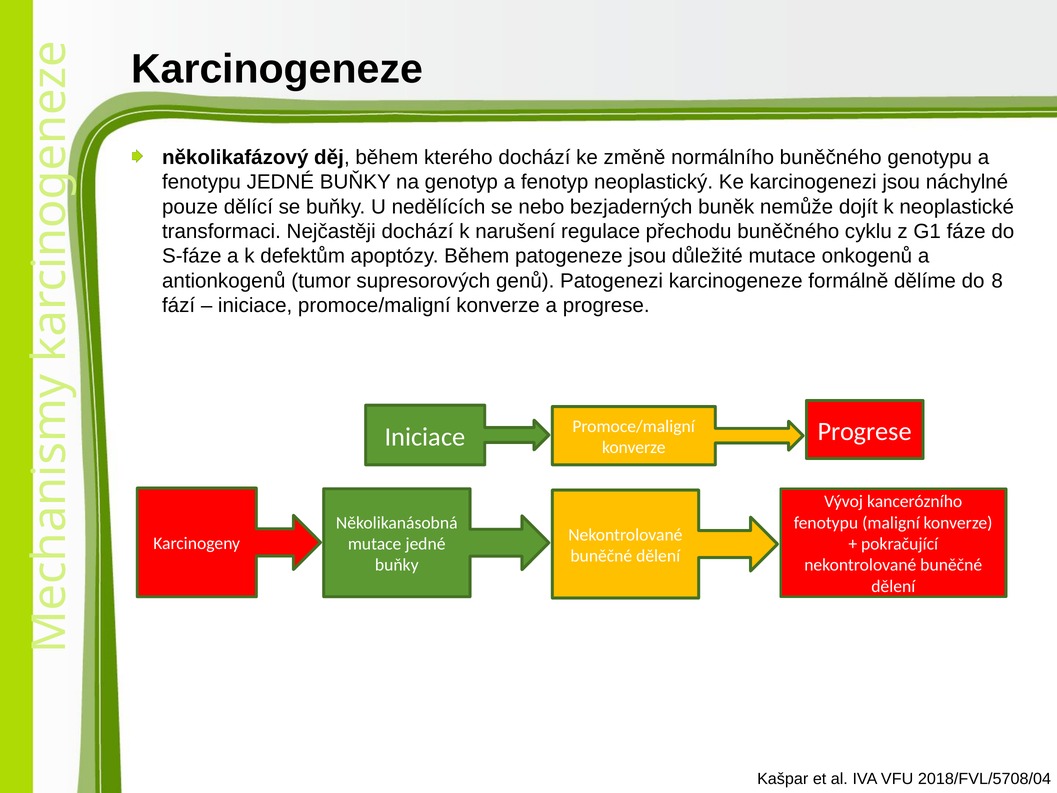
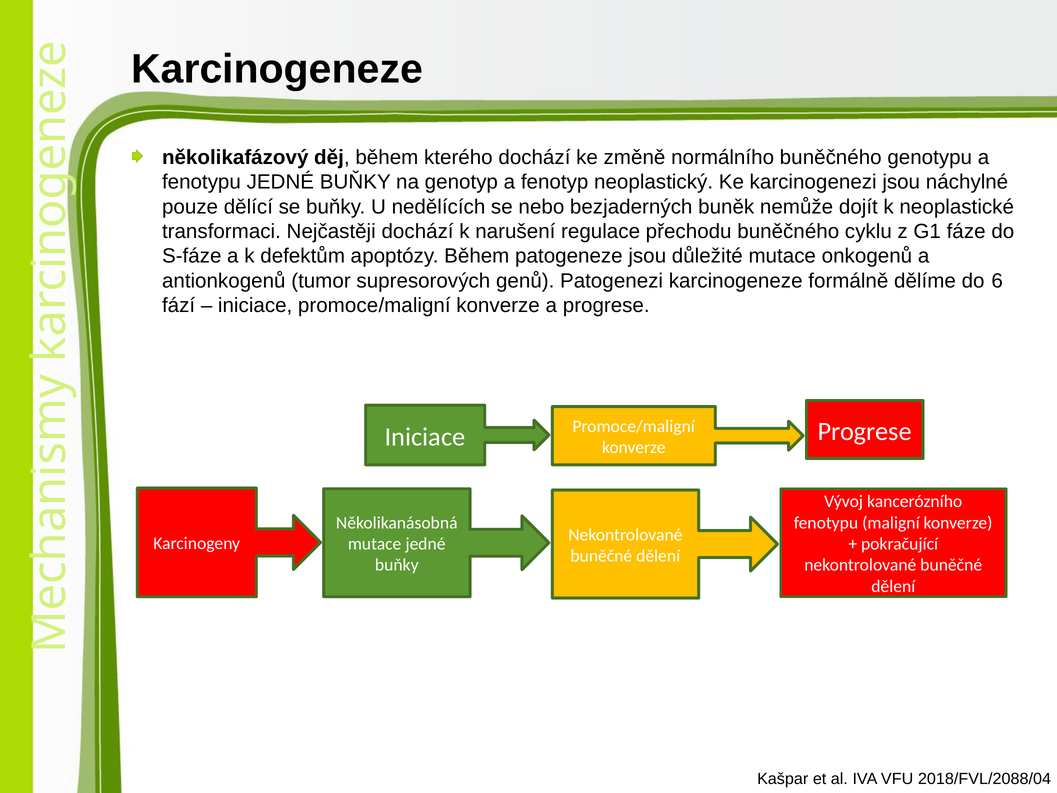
8: 8 -> 6
2018/FVL/5708/04: 2018/FVL/5708/04 -> 2018/FVL/2088/04
